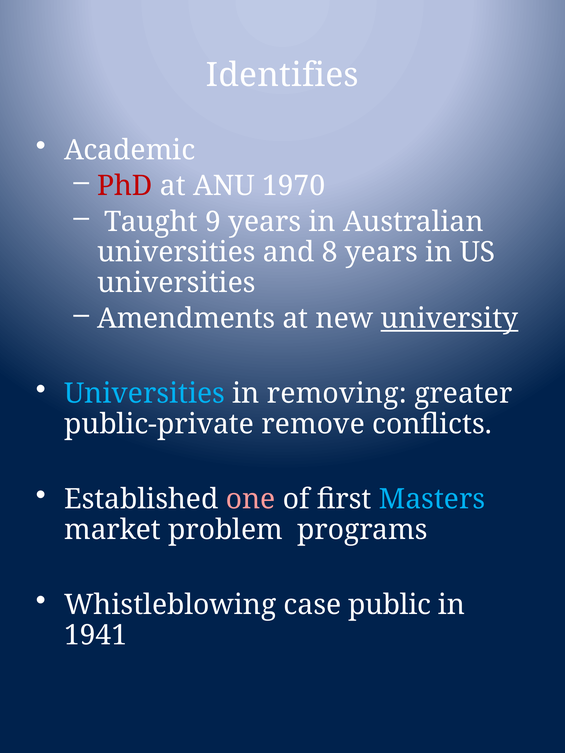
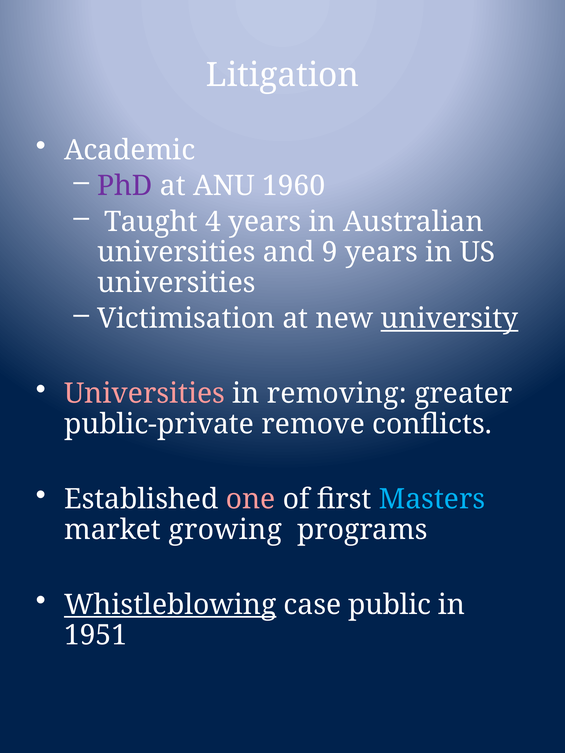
Identifies: Identifies -> Litigation
PhD colour: red -> purple
1970: 1970 -> 1960
9: 9 -> 4
8: 8 -> 9
Amendments: Amendments -> Victimisation
Universities at (145, 394) colour: light blue -> pink
problem: problem -> growing
Whistleblowing underline: none -> present
1941: 1941 -> 1951
